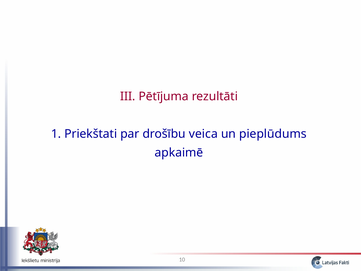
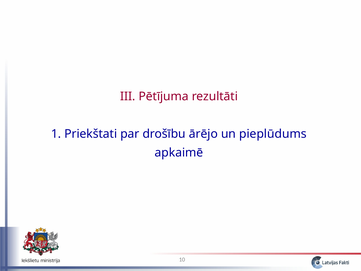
veica: veica -> ārējo
